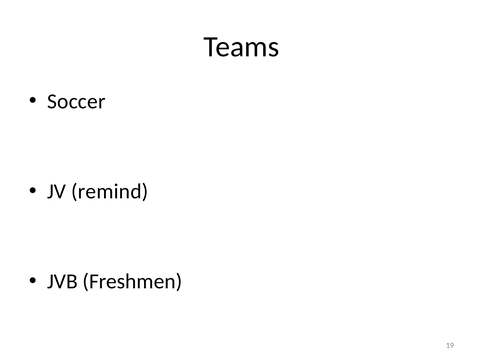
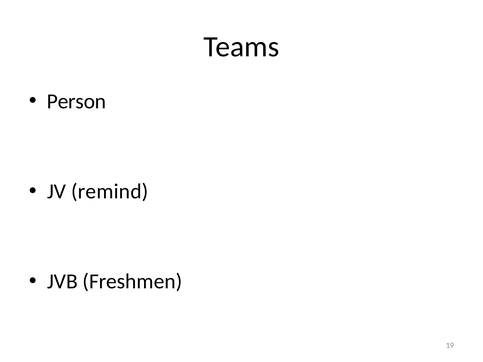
Soccer: Soccer -> Person
